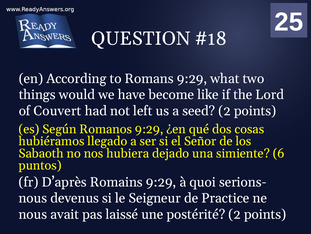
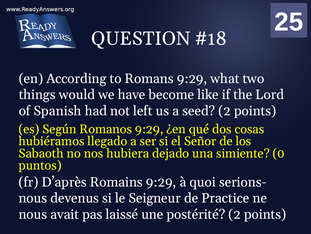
Couvert: Couvert -> Spanish
6: 6 -> 0
